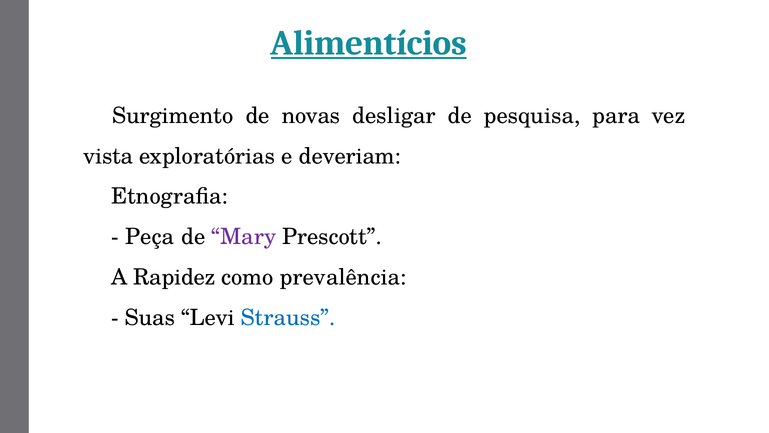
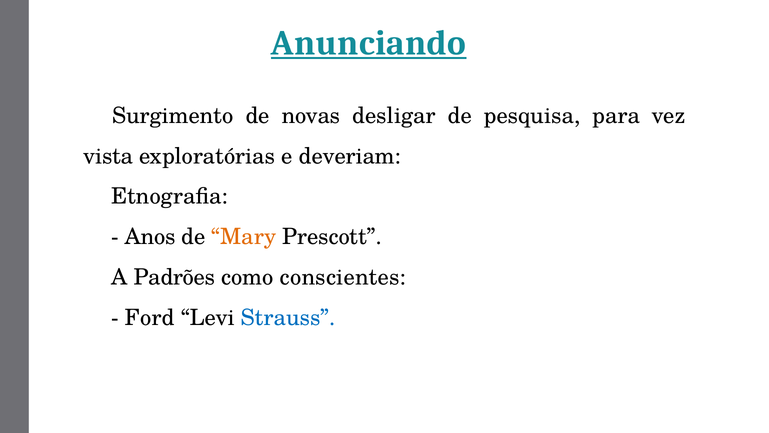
Alimentícios: Alimentícios -> Anunciando
Peça: Peça -> Anos
Mary colour: purple -> orange
Rapidez: Rapidez -> Padrões
prevalência: prevalência -> conscientes
Suas: Suas -> Ford
